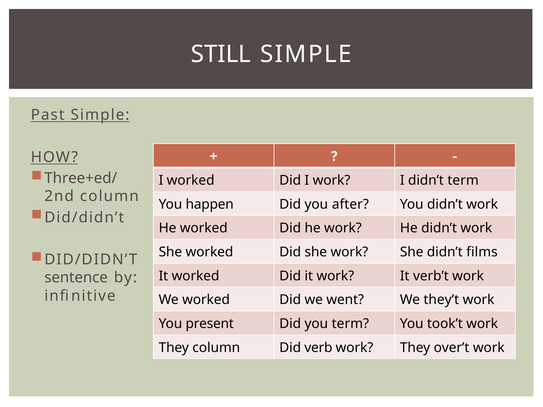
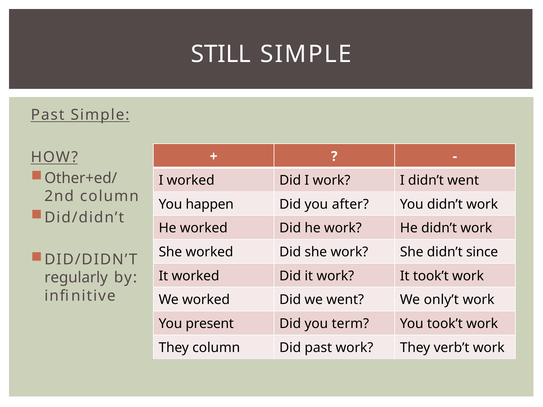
Three+ed/: Three+ed/ -> Other+ed/
didn’t term: term -> went
films: films -> since
It verb’t: verb’t -> took’t
sentence: sentence -> regularly
they’t: they’t -> only’t
Did verb: verb -> past
over’t: over’t -> verb’t
